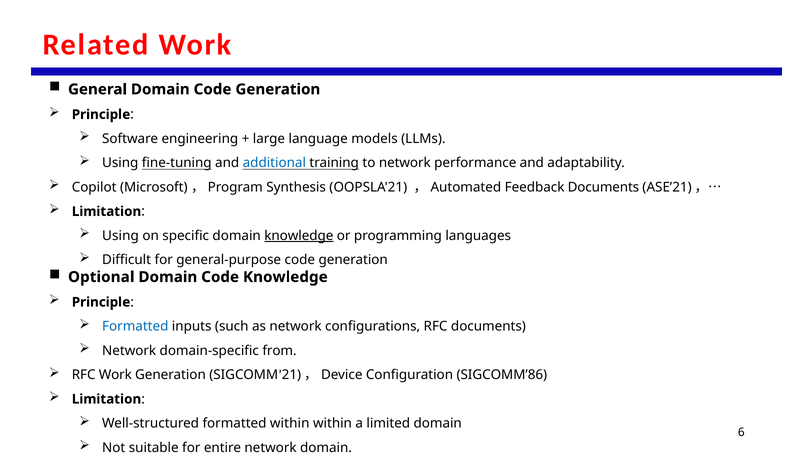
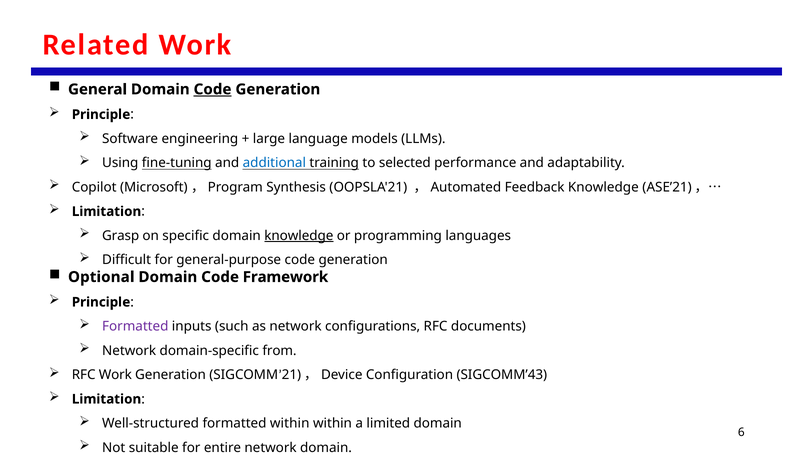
Code at (213, 89) underline: none -> present
to network: network -> selected
Feedback Documents: Documents -> Knowledge
Using at (120, 236): Using -> Grasp
Code Knowledge: Knowledge -> Framework
Formatted at (135, 326) colour: blue -> purple
SIGCOMM’86: SIGCOMM’86 -> SIGCOMM’43
